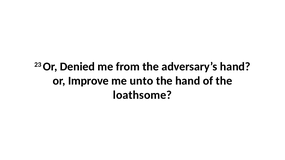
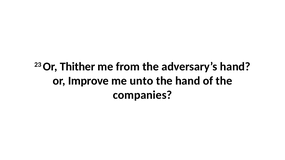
Denied: Denied -> Thither
loathsome: loathsome -> companies
